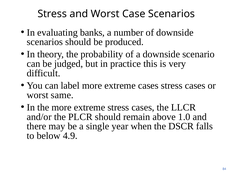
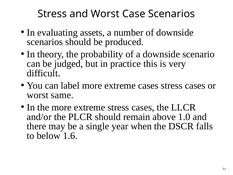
banks: banks -> assets
4.9: 4.9 -> 1.6
